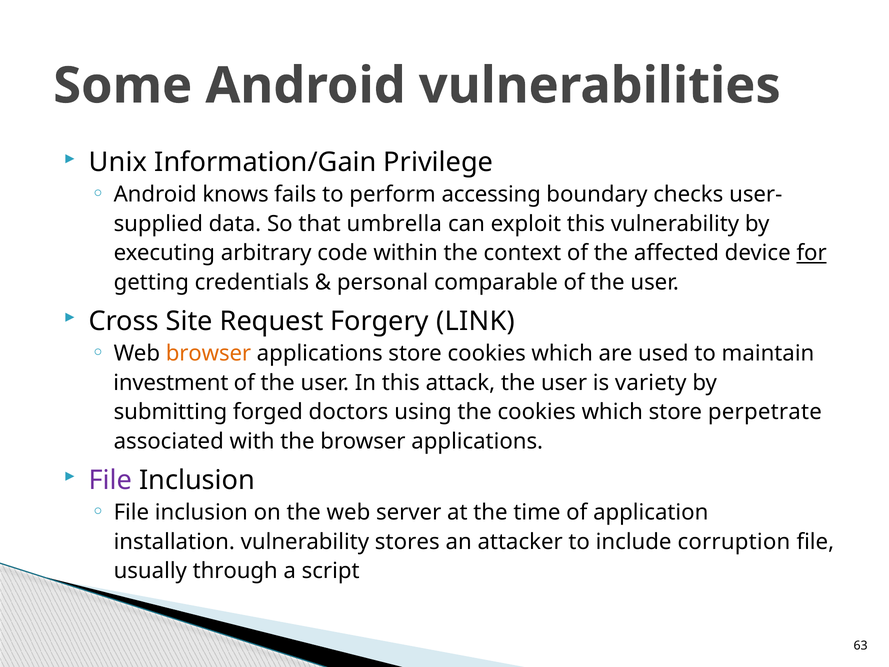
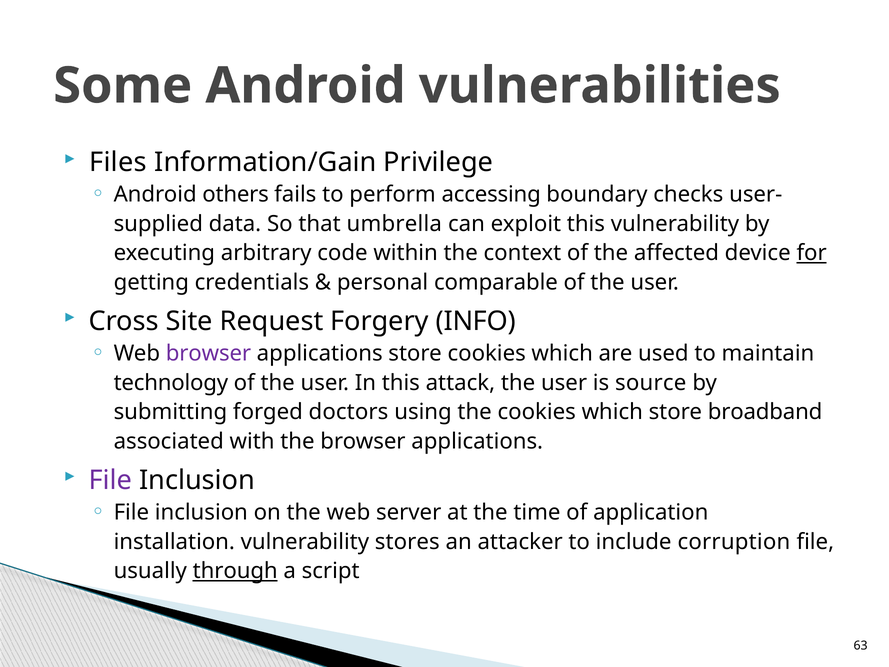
Unix: Unix -> Files
knows: knows -> others
LINK: LINK -> INFO
browser at (208, 353) colour: orange -> purple
investment: investment -> technology
variety: variety -> source
perpetrate: perpetrate -> broadband
through underline: none -> present
